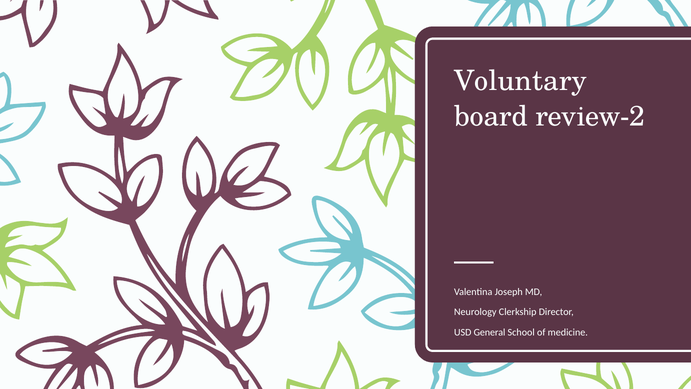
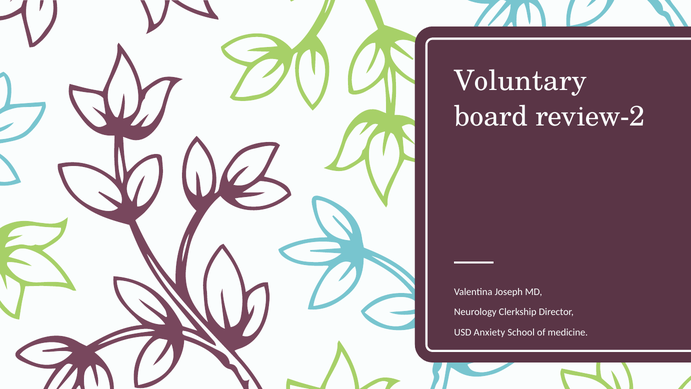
General: General -> Anxiety
